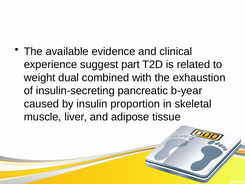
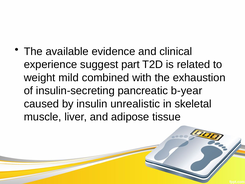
dual: dual -> mild
proportion: proportion -> unrealistic
